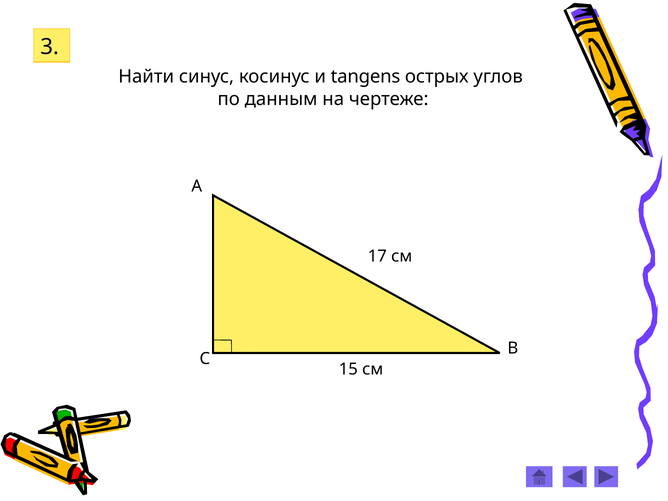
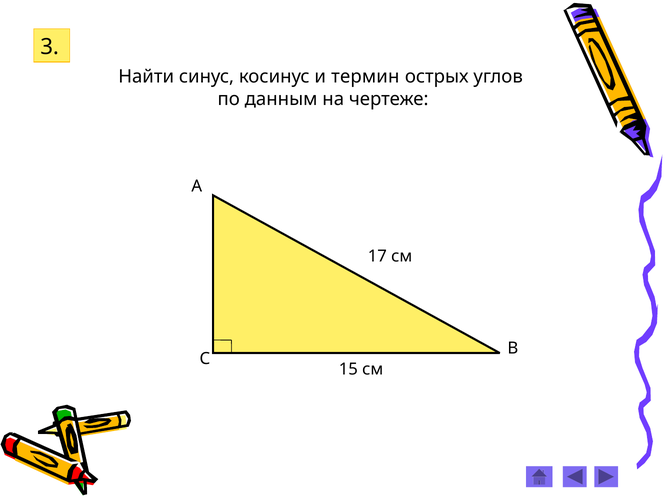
tangens: tangens -> термин
